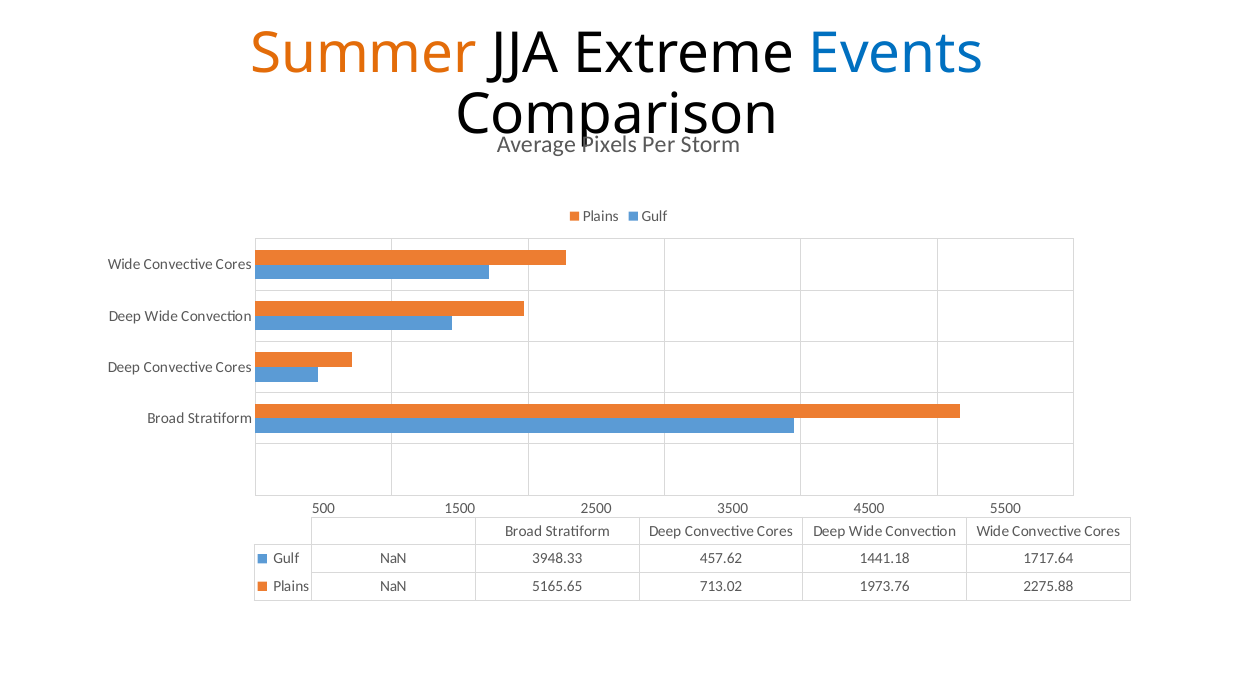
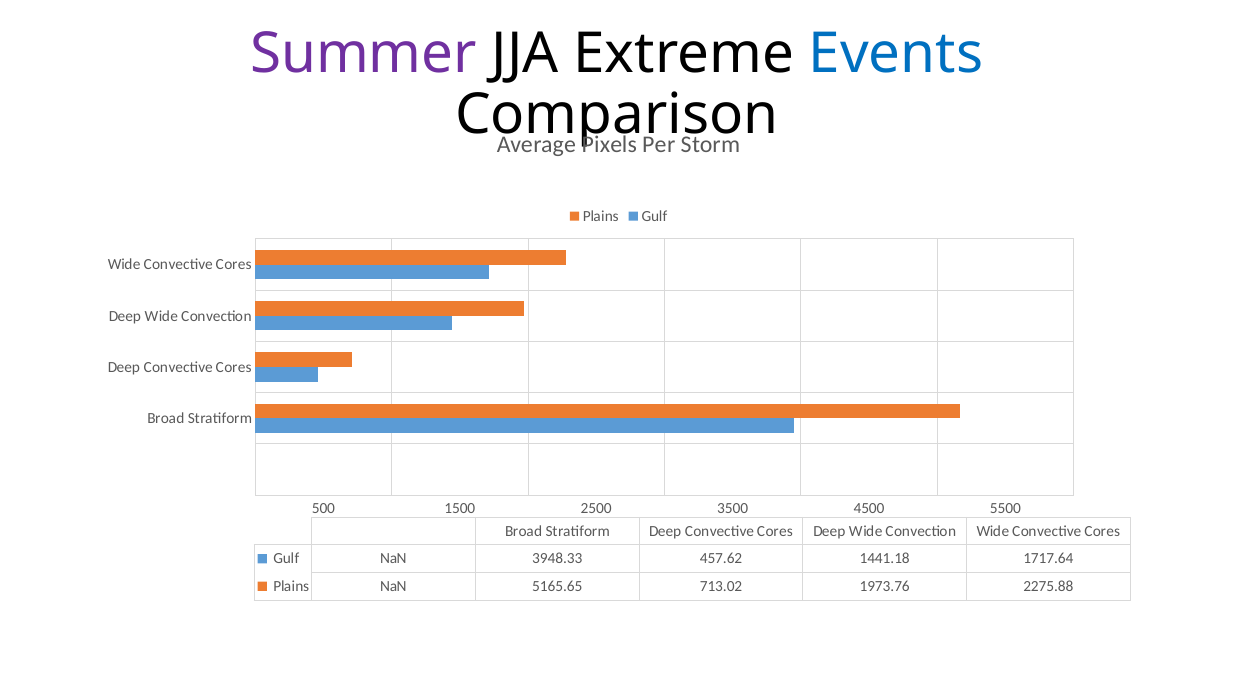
Summer colour: orange -> purple
